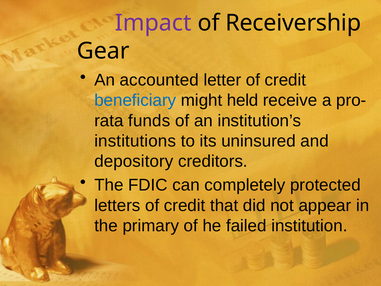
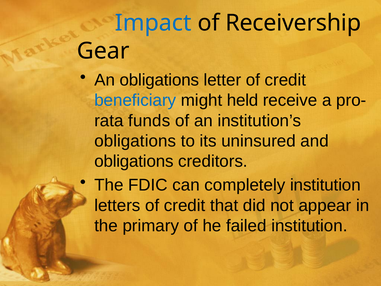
Impact colour: purple -> blue
An accounted: accounted -> obligations
institutions at (135, 141): institutions -> obligations
depository at (134, 161): depository -> obligations
completely protected: protected -> institution
